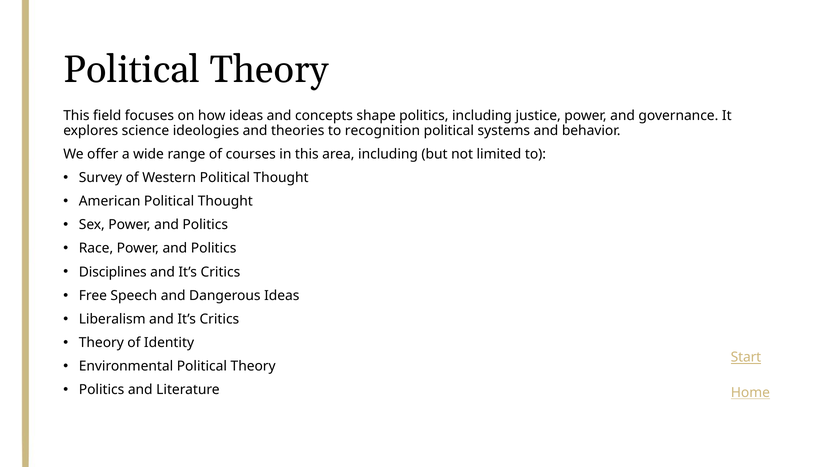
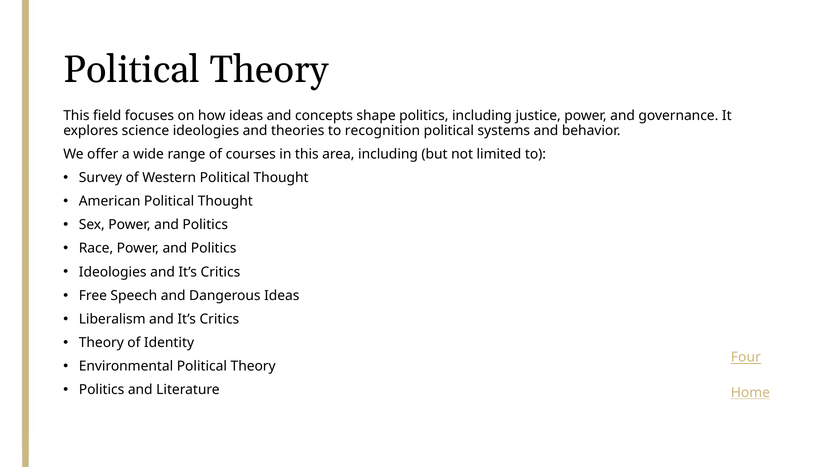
Disciplines at (113, 272): Disciplines -> Ideologies
Start: Start -> Four
